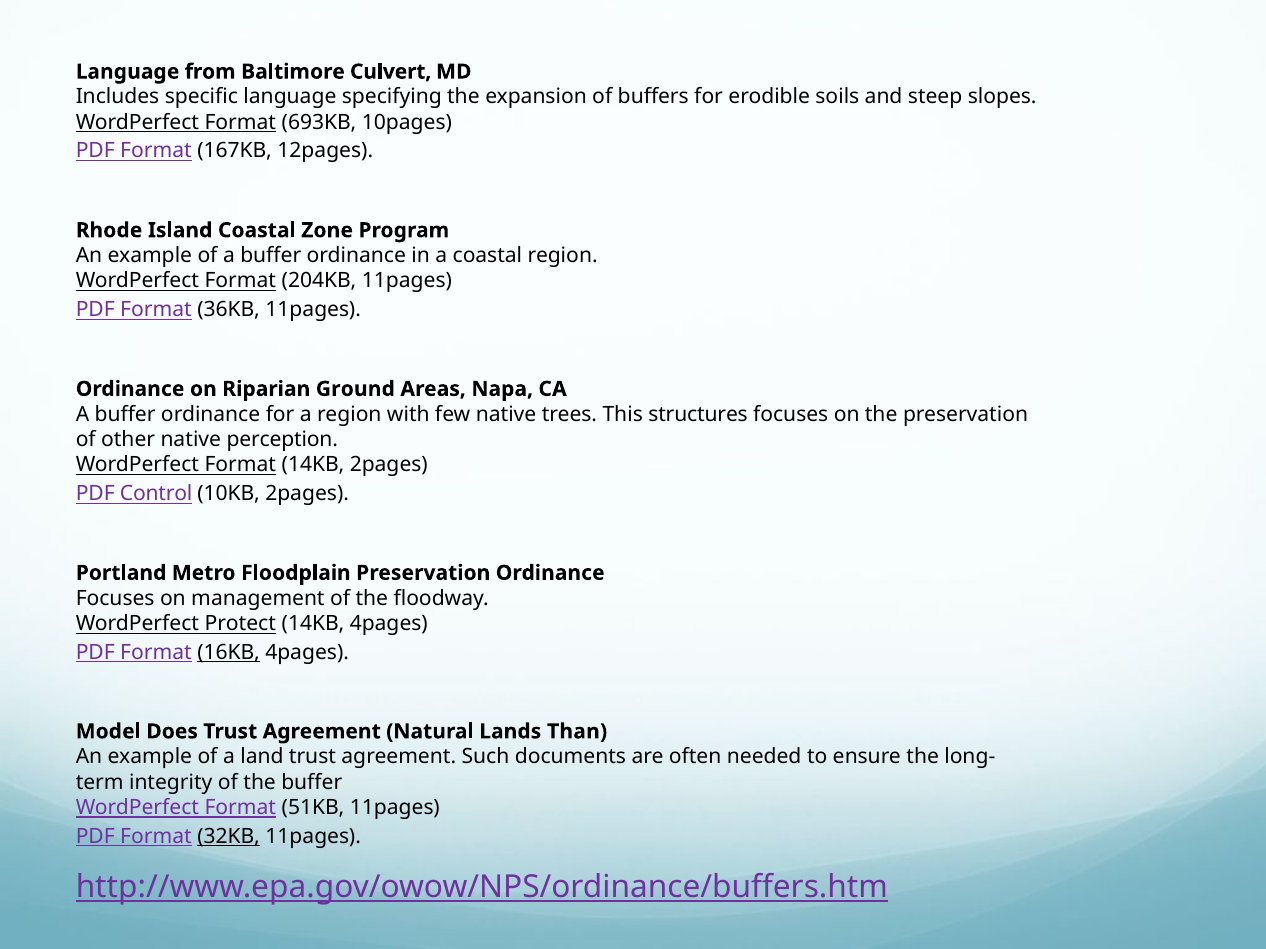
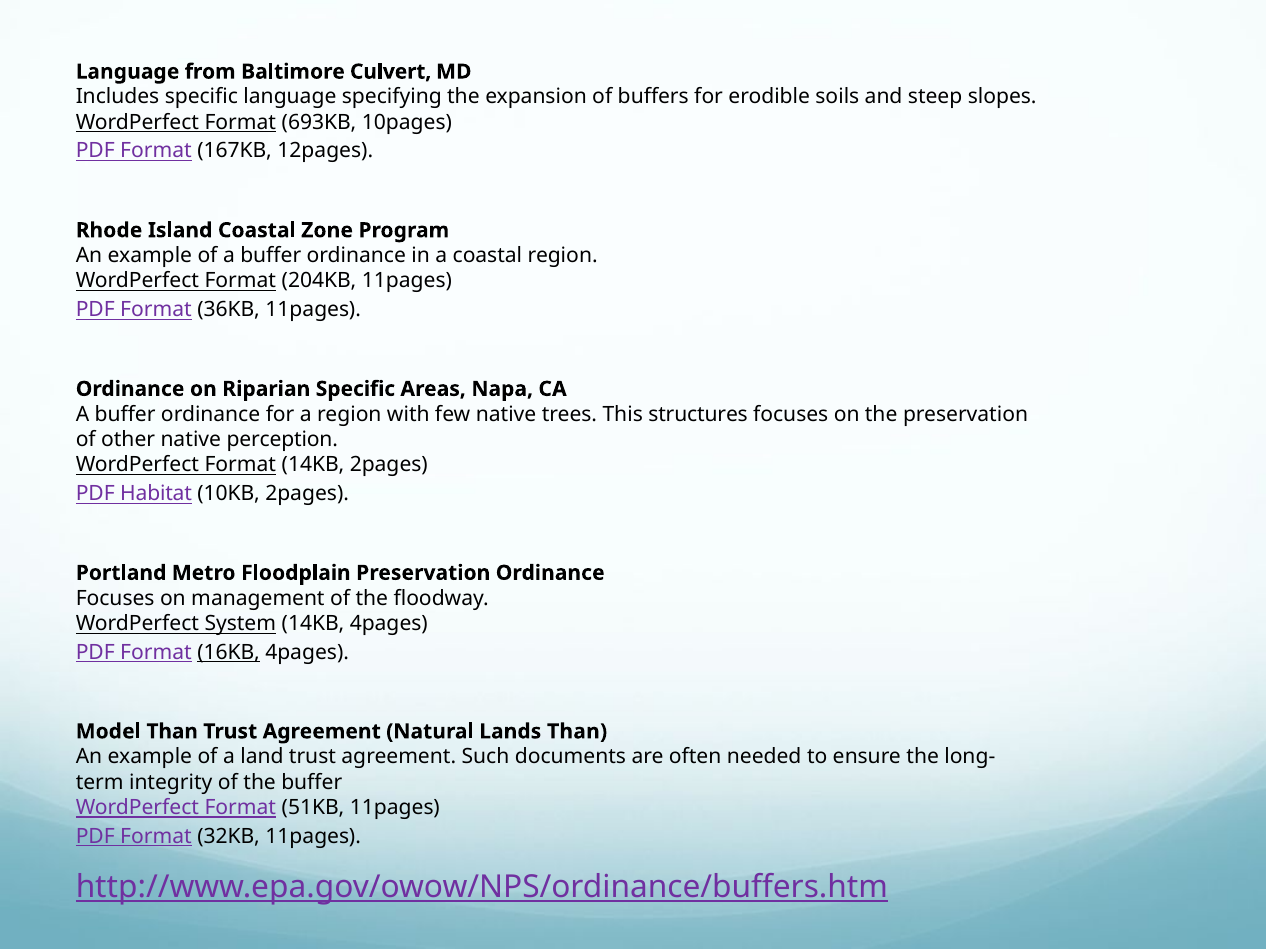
Riparian Ground: Ground -> Specific
Control: Control -> Habitat
Protect: Protect -> System
Model Does: Does -> Than
32KB underline: present -> none
